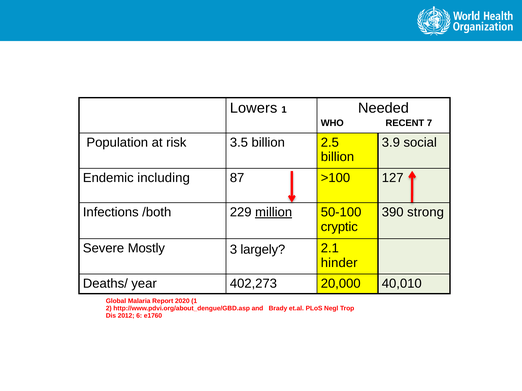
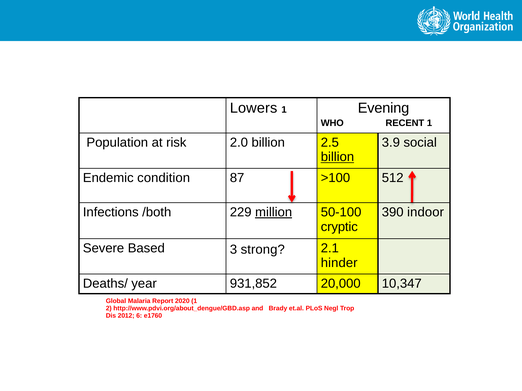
Needed: Needed -> Evening
RECENT 7: 7 -> 1
3.5: 3.5 -> 2.0
billion at (337, 157) underline: none -> present
including: including -> condition
127: 127 -> 512
strong: strong -> indoor
Mostly: Mostly -> Based
largely: largely -> strong
402,273: 402,273 -> 931,852
40,010: 40,010 -> 10,347
